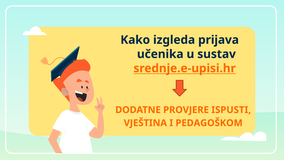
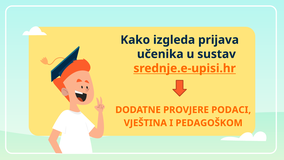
ISPUSTI: ISPUSTI -> PODACI
